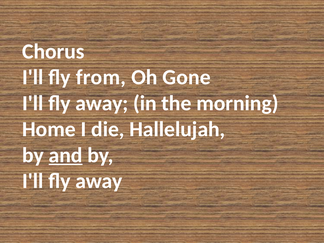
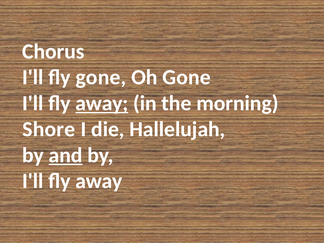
fly from: from -> gone
away at (102, 103) underline: none -> present
Home: Home -> Shore
